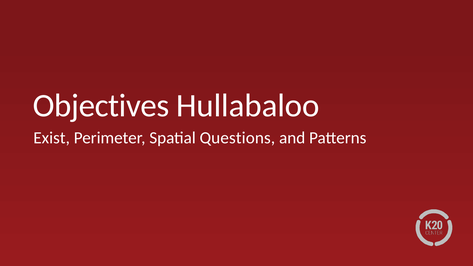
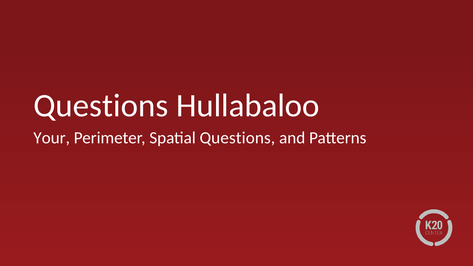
Objectives at (101, 106): Objectives -> Questions
Exist: Exist -> Your
